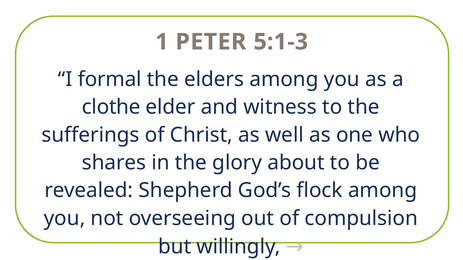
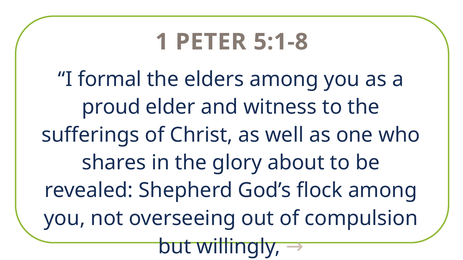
5:1-3: 5:1-3 -> 5:1-8
clothe: clothe -> proud
